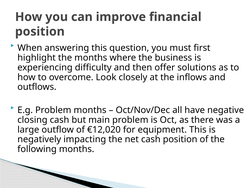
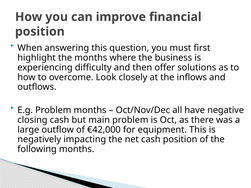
€12,020: €12,020 -> €42,000
